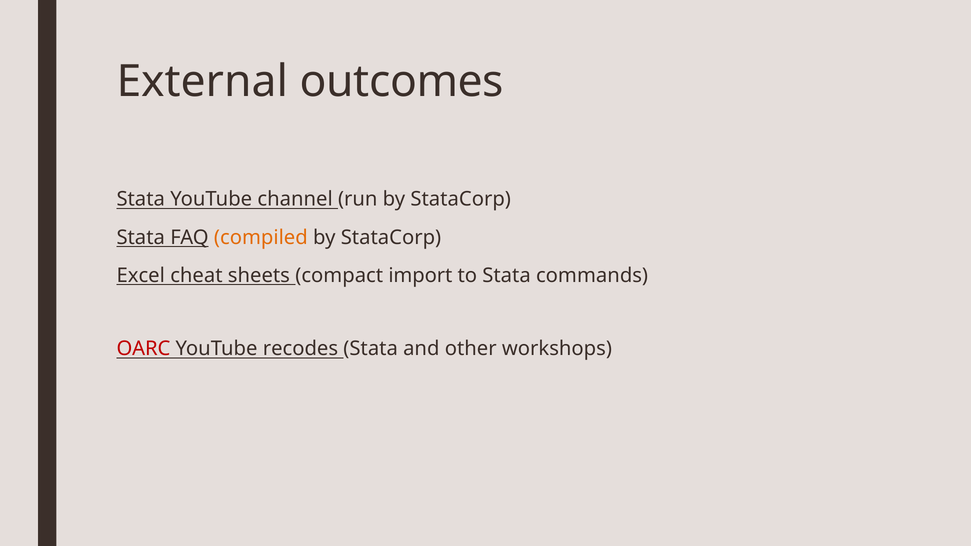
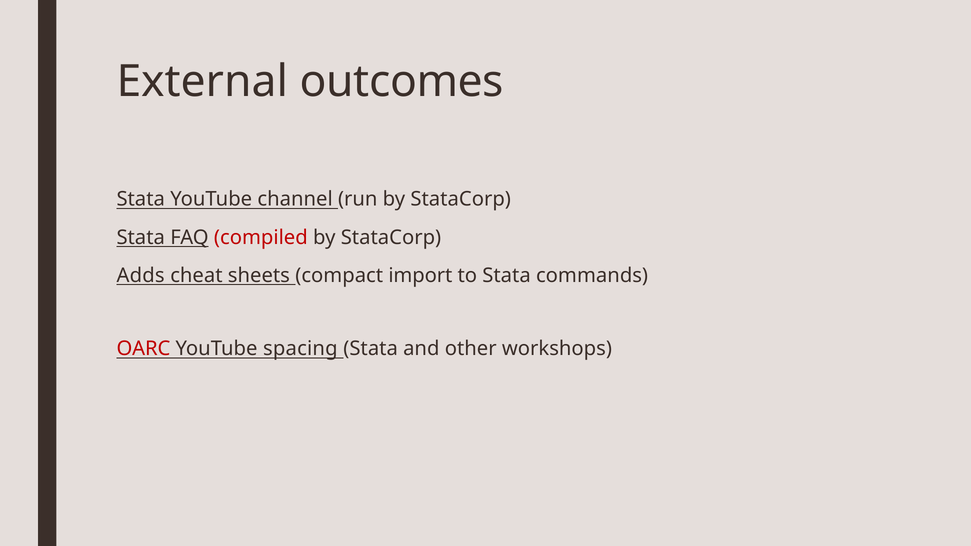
compiled colour: orange -> red
Excel: Excel -> Adds
recodes: recodes -> spacing
